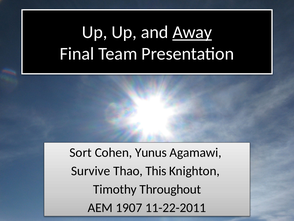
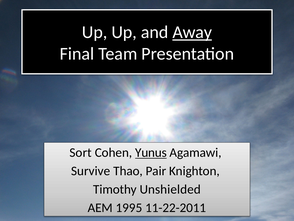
Yunus underline: none -> present
This: This -> Pair
Throughout: Throughout -> Unshielded
1907: 1907 -> 1995
